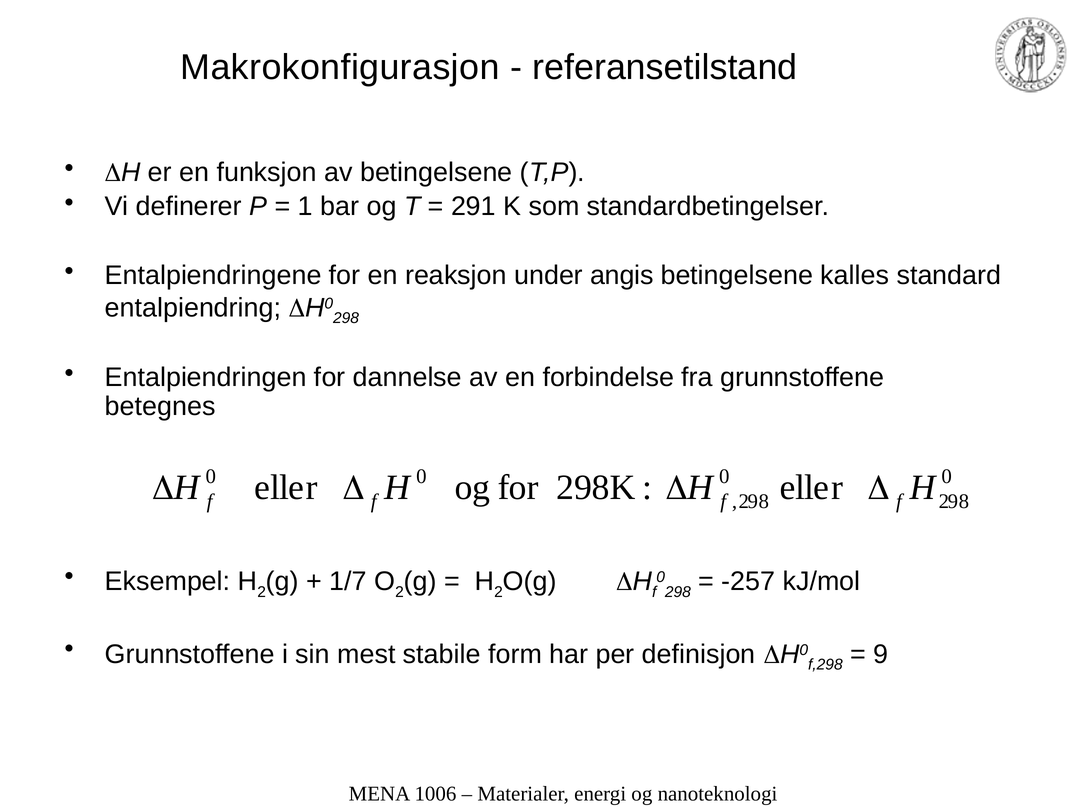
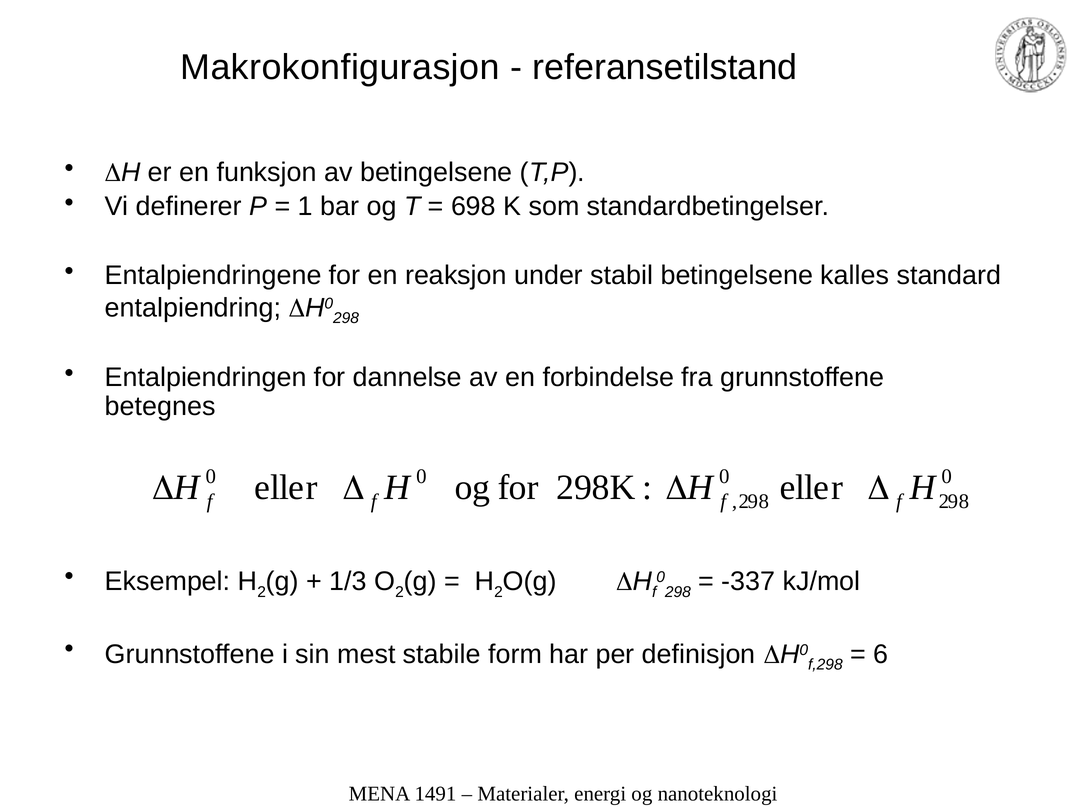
291: 291 -> 698
angis: angis -> stabil
1/7: 1/7 -> 1/3
-257: -257 -> -337
9: 9 -> 6
1006: 1006 -> 1491
